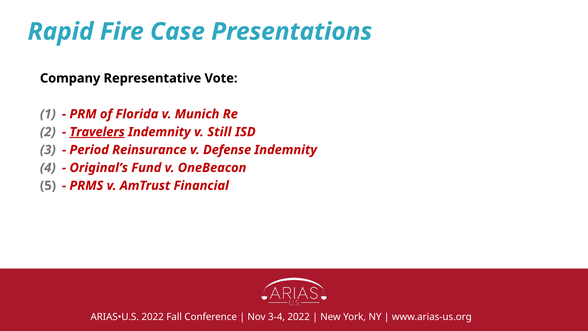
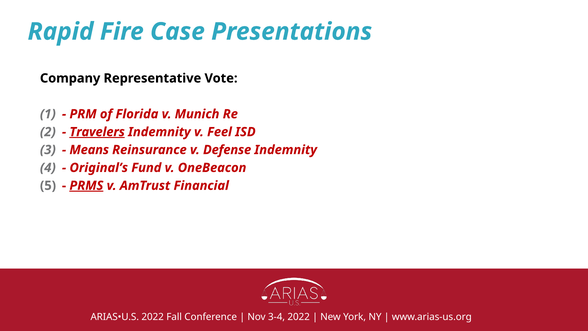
Still: Still -> Feel
Period: Period -> Means
PRMS underline: none -> present
